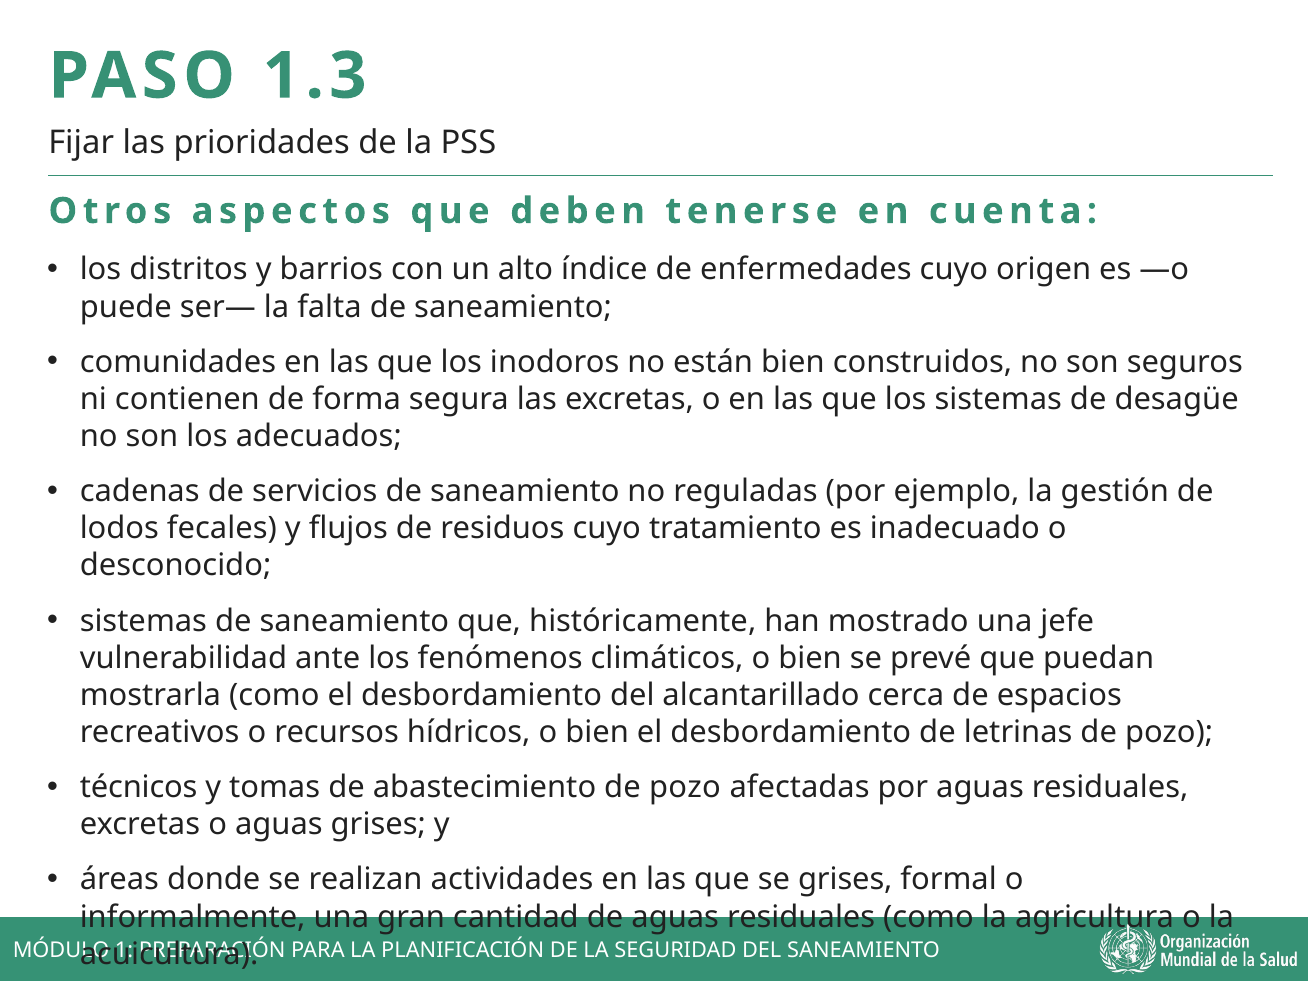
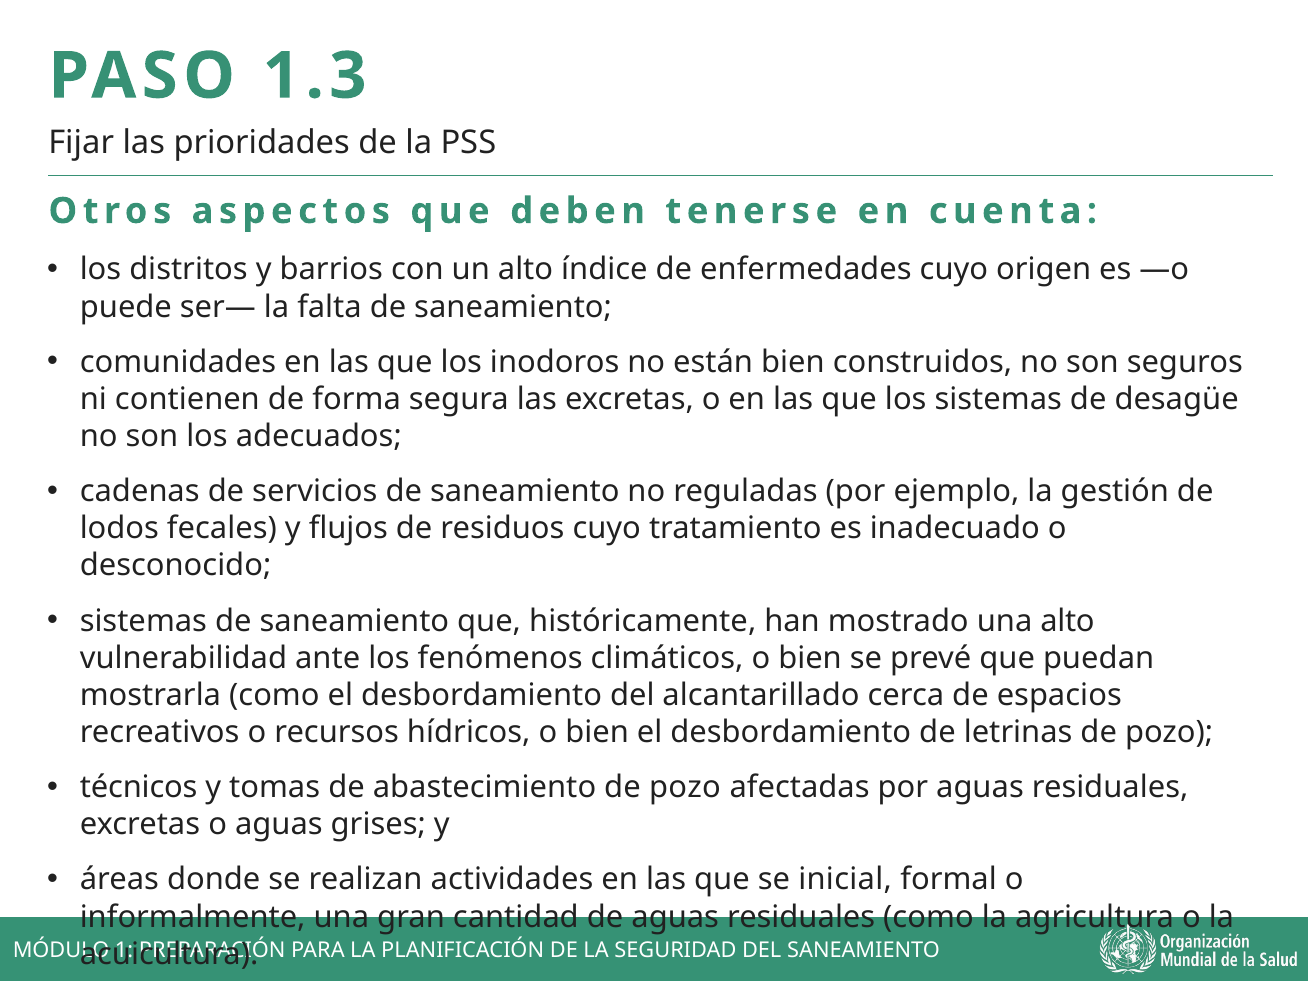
una jefe: jefe -> alto
se grises: grises -> inicial
